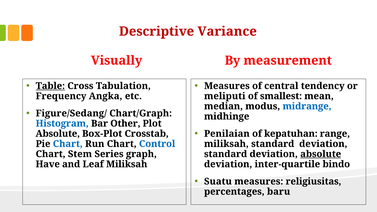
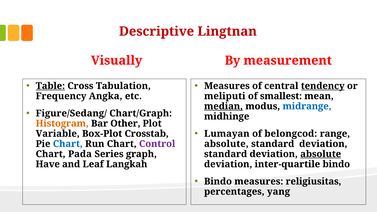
Variance: Variance -> Lingtnan
tendency underline: none -> present
median underline: none -> present
Histogram colour: blue -> orange
Penilaian: Penilaian -> Lumayan
kepatuhan: kepatuhan -> belongcod
Absolute at (58, 134): Absolute -> Variable
Control colour: blue -> purple
miliksah at (226, 144): miliksah -> absolute
Stem: Stem -> Pada
Leaf Miliksah: Miliksah -> Langkah
Suatu at (218, 182): Suatu -> Bindo
baru: baru -> yang
